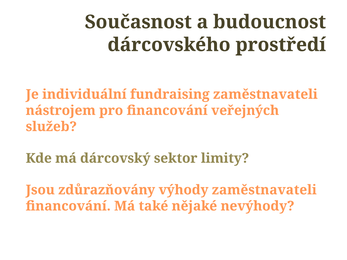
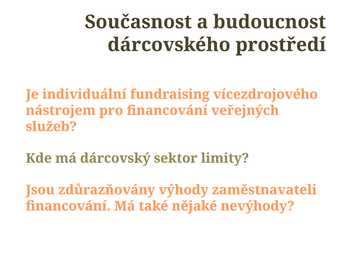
fundraising zaměstnavateli: zaměstnavateli -> vícezdrojového
